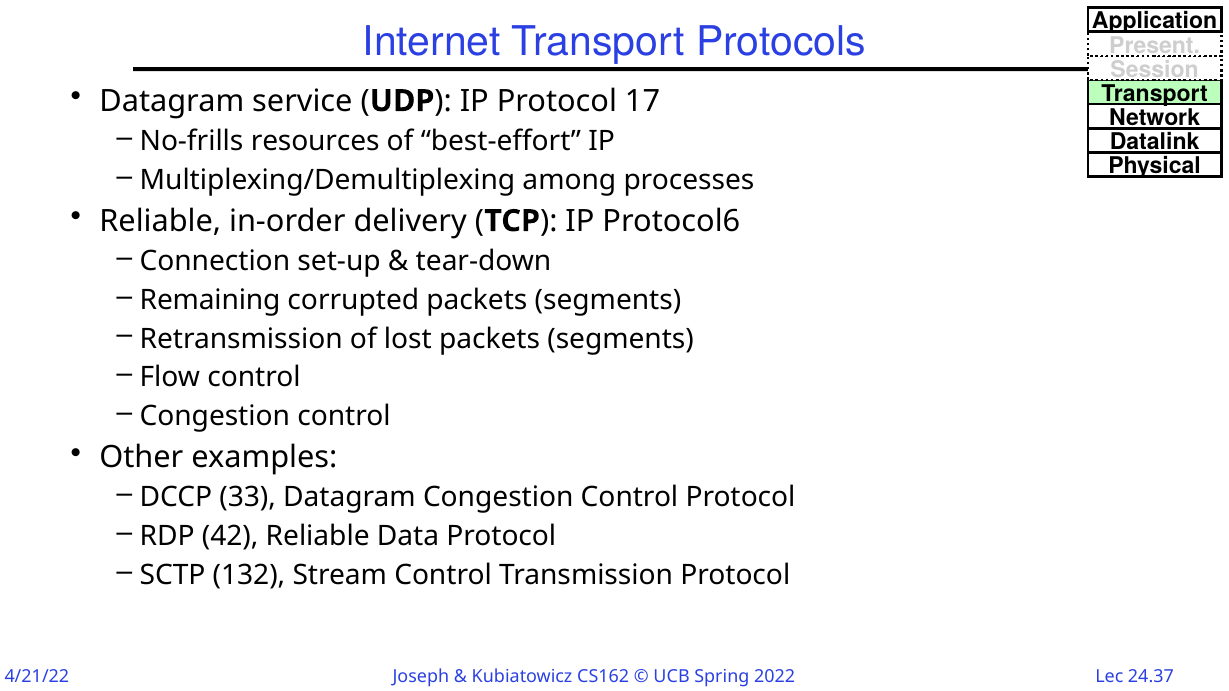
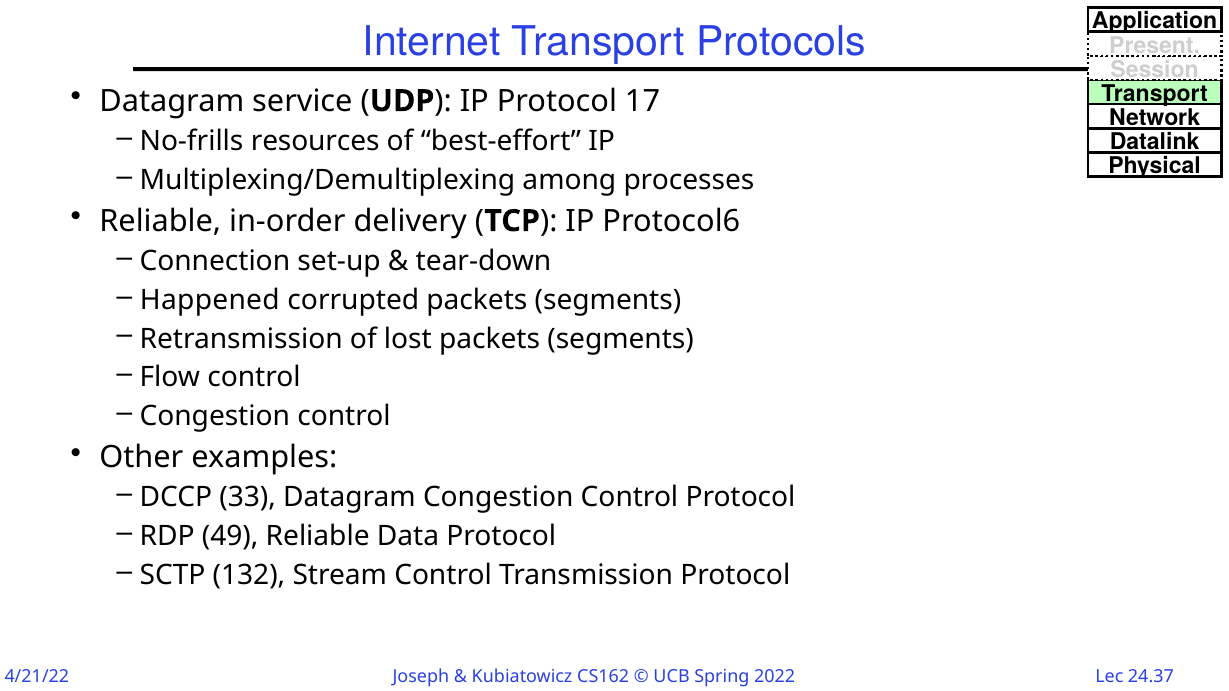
Remaining: Remaining -> Happened
42: 42 -> 49
